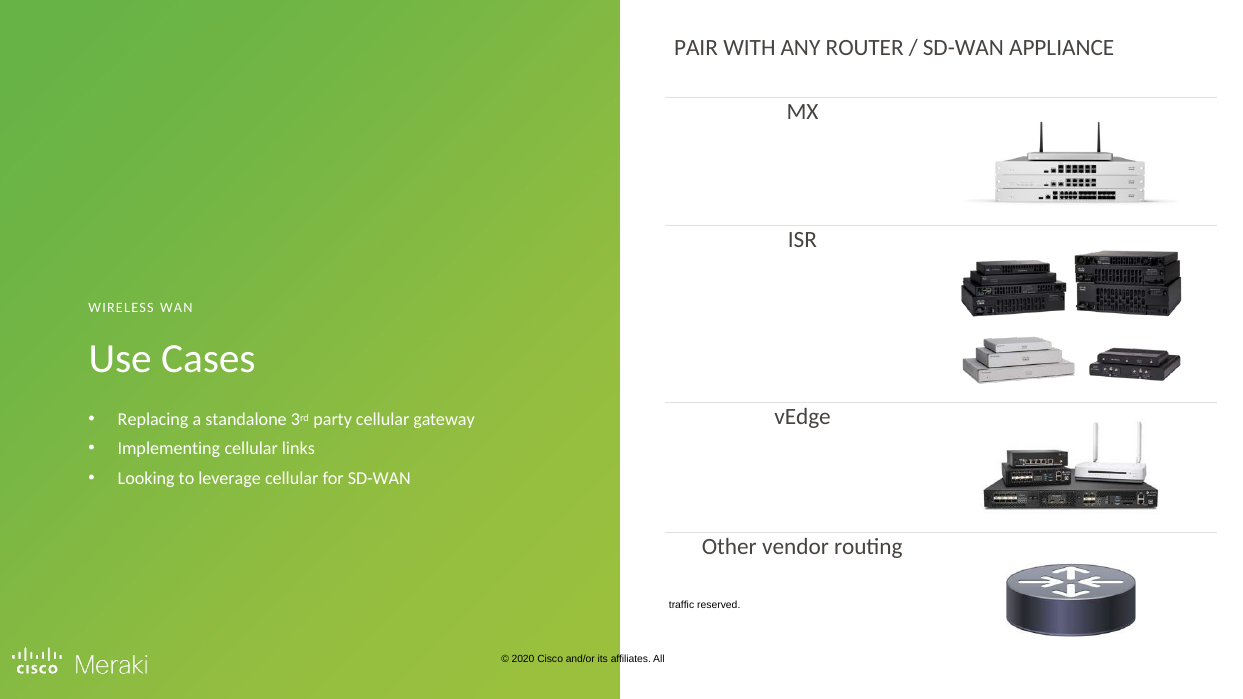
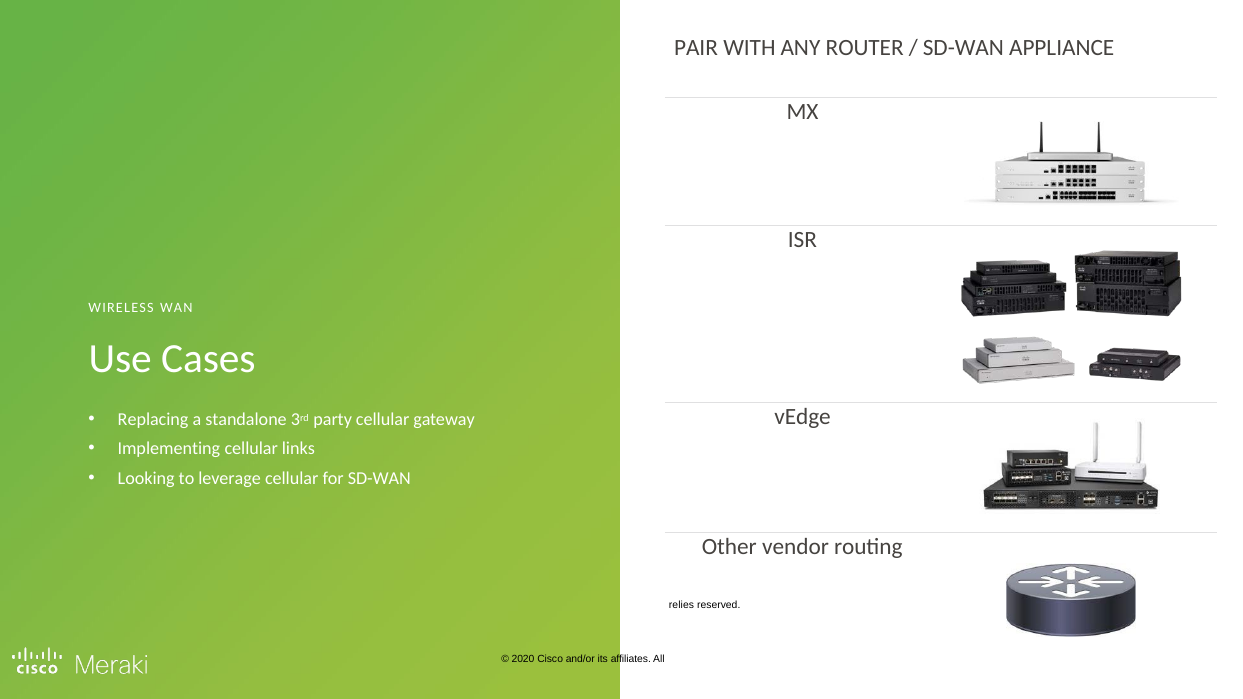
traffic: traffic -> relies
